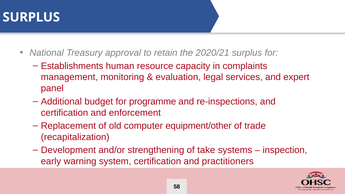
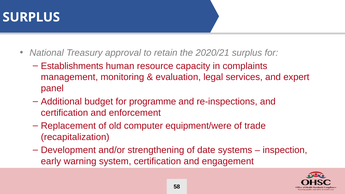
equipment/other: equipment/other -> equipment/were
take: take -> date
practitioners: practitioners -> engagement
